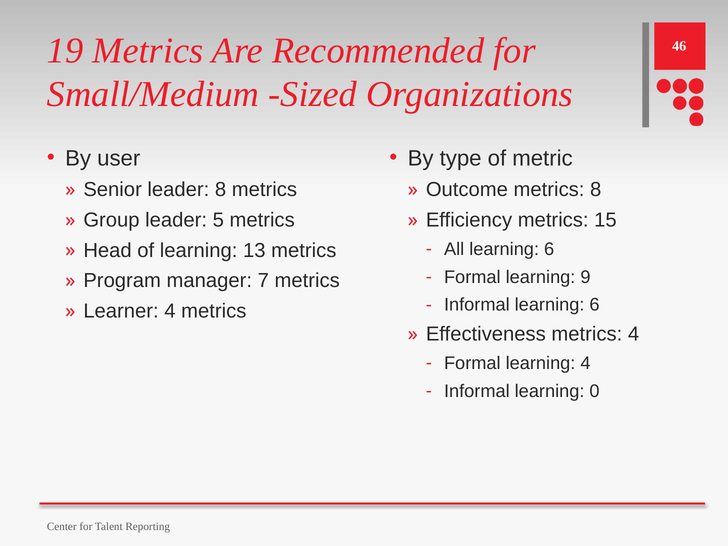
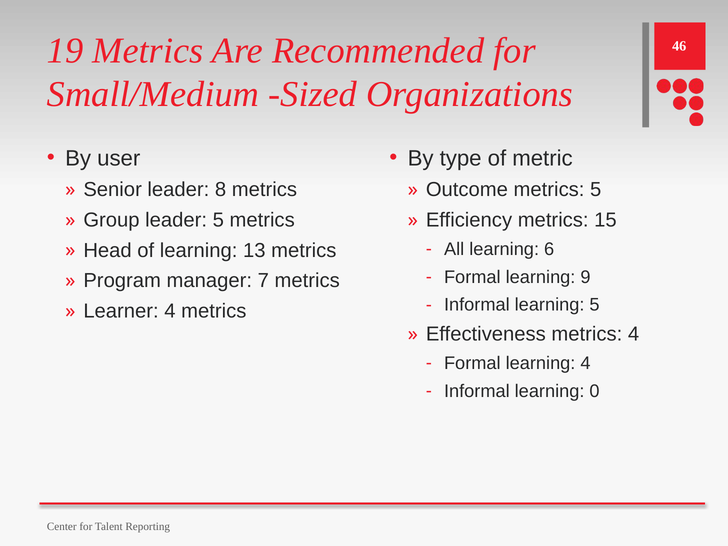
metrics 8: 8 -> 5
Informal learning 6: 6 -> 5
